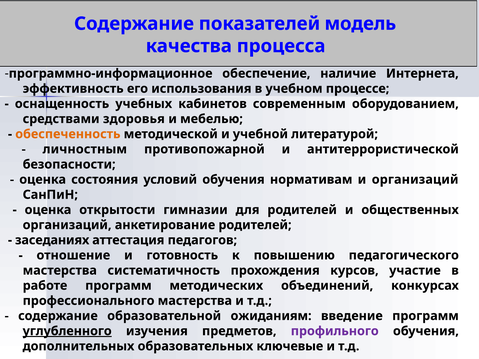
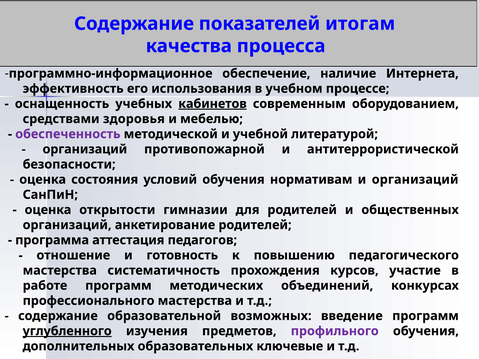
модель: модель -> итогам
кабинетов underline: none -> present
обеспеченность colour: orange -> purple
личностным at (85, 149): личностным -> организаций
заседаниях: заседаниях -> программа
ожиданиям: ожиданиям -> возможных
